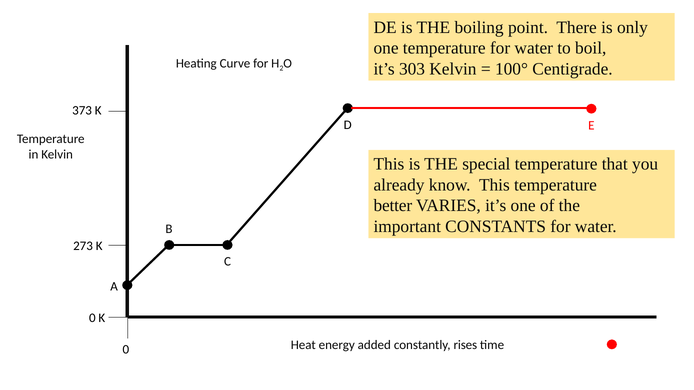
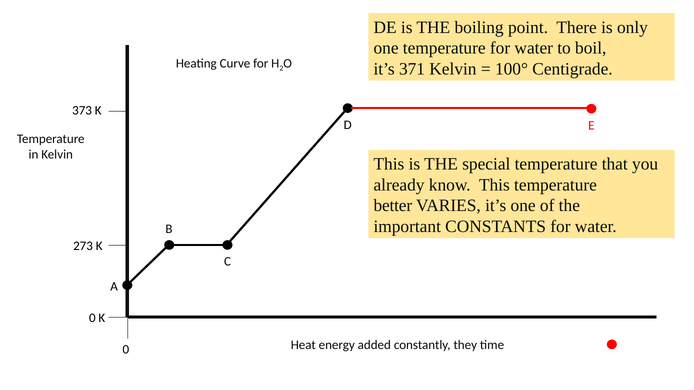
303: 303 -> 371
rises: rises -> they
